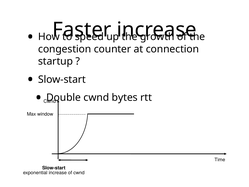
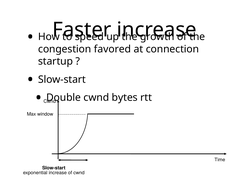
counter: counter -> favored
